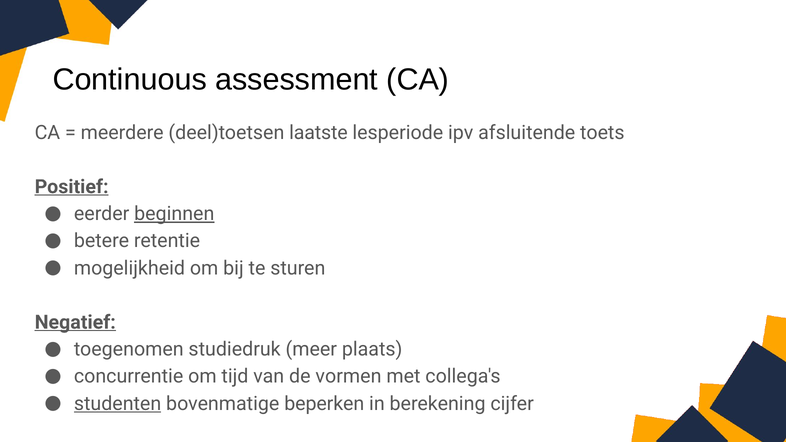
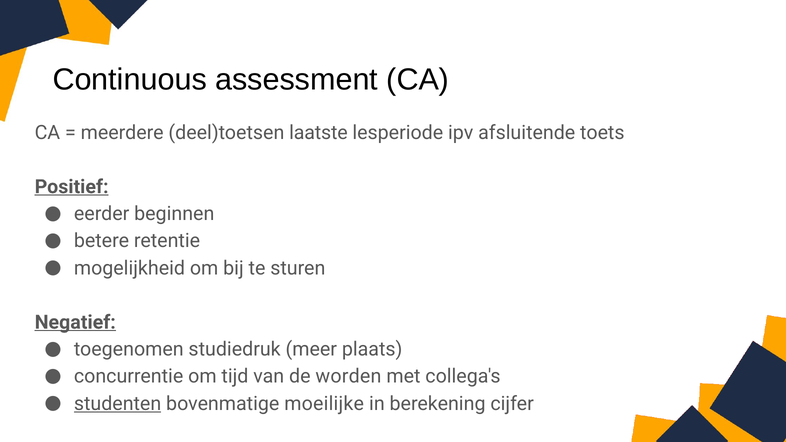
beginnen underline: present -> none
vormen: vormen -> worden
beperken: beperken -> moeilijke
